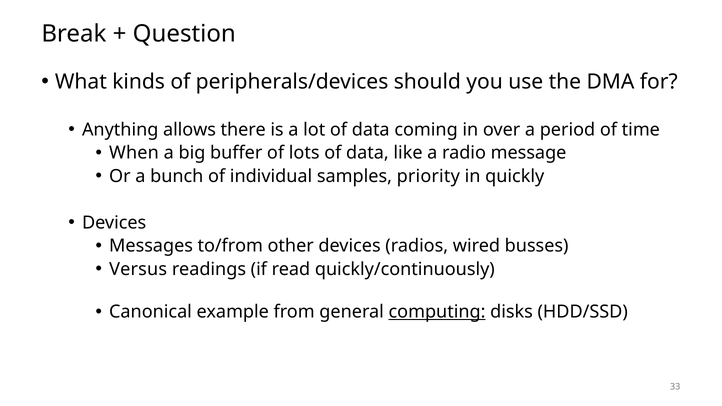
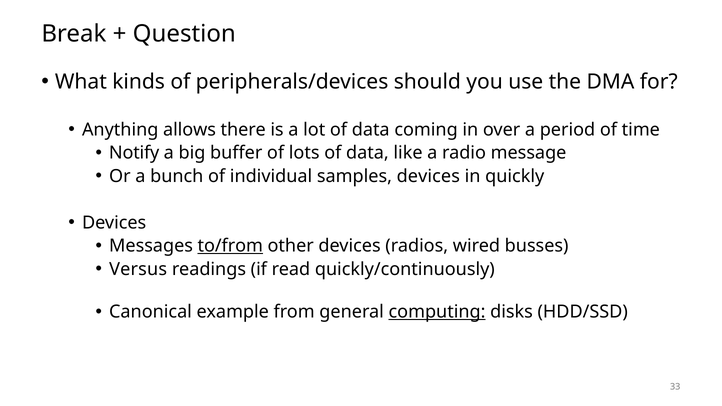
When: When -> Notify
samples priority: priority -> devices
to/from underline: none -> present
